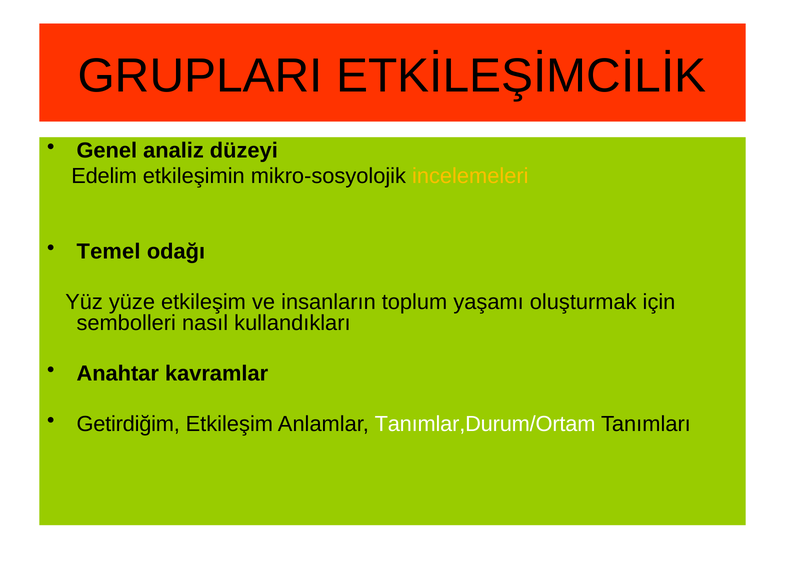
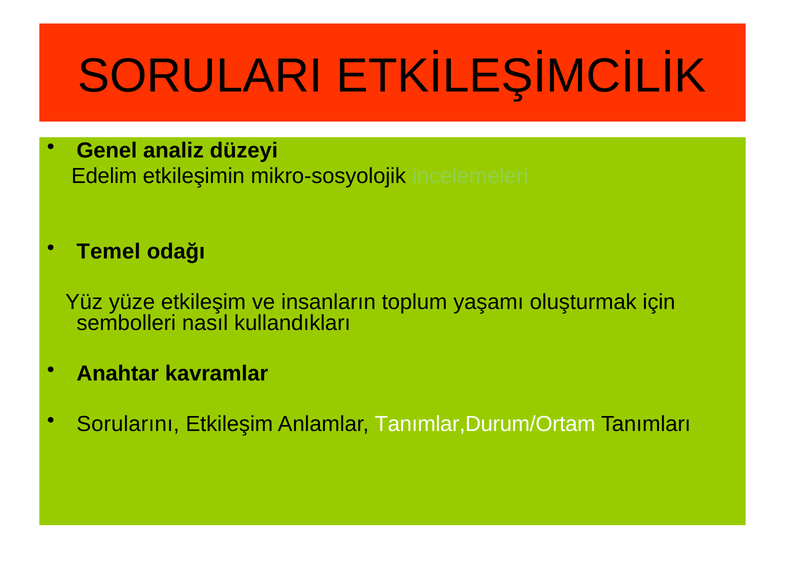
GRUPLARI: GRUPLARI -> SORULARI
incelemeleri colour: yellow -> light green
Getirdiğim: Getirdiğim -> Sorularını
